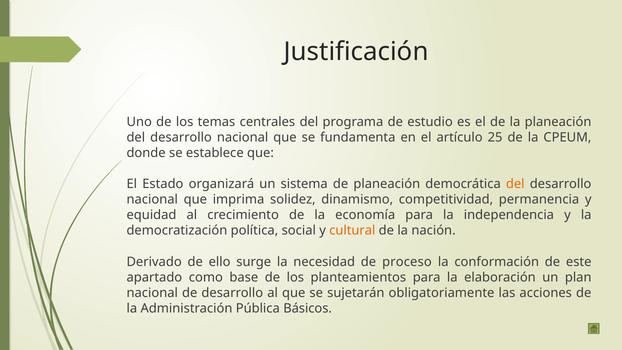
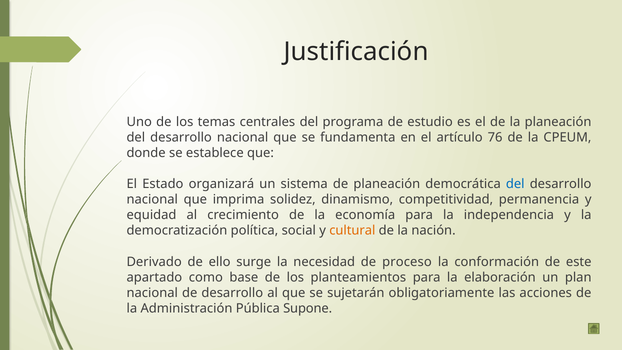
25: 25 -> 76
del at (515, 184) colour: orange -> blue
Básicos: Básicos -> Supone
